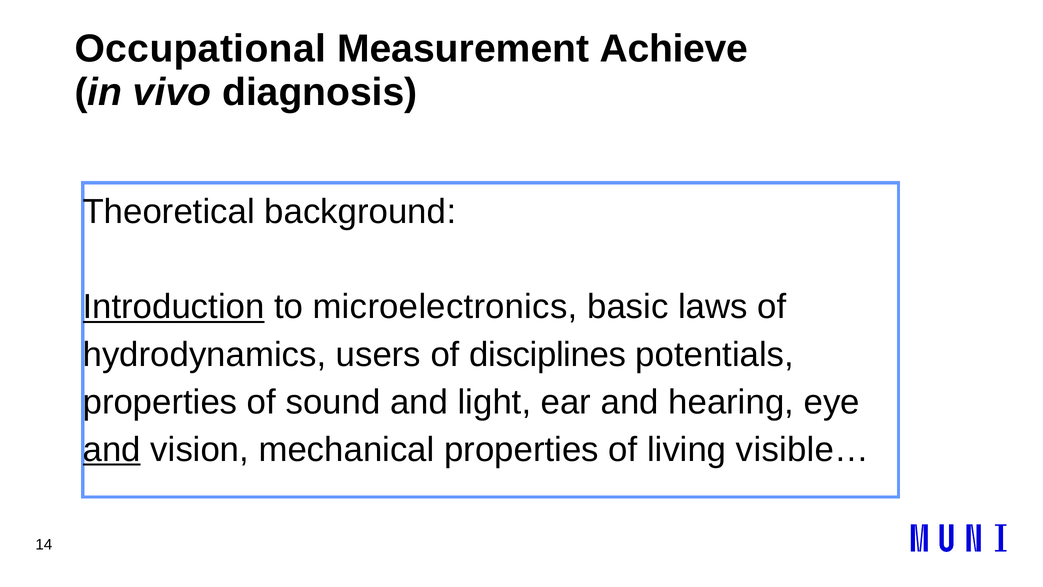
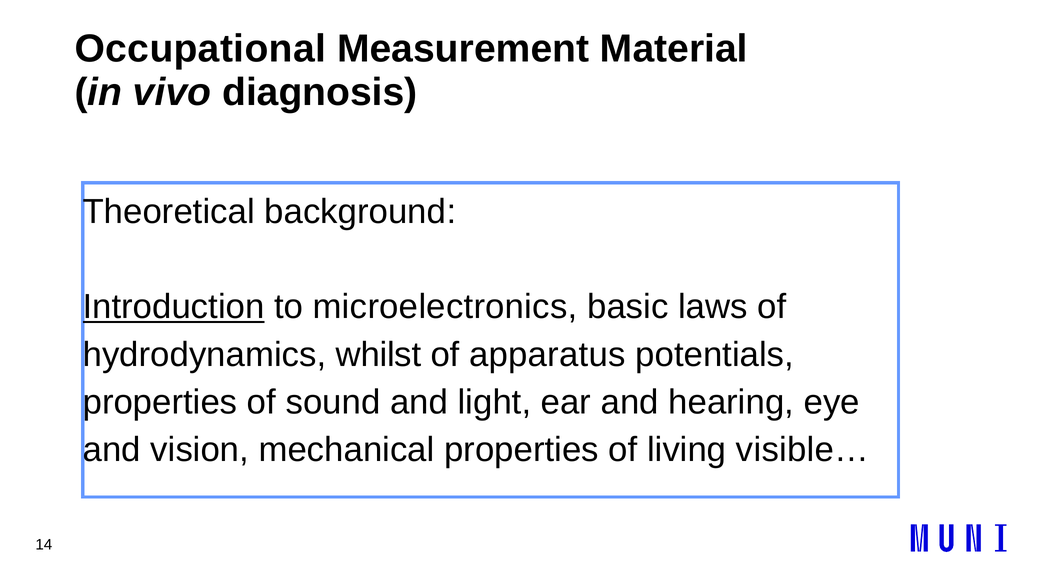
Achieve: Achieve -> Material
users: users -> whilst
disciplines: disciplines -> apparatus
and at (112, 449) underline: present -> none
